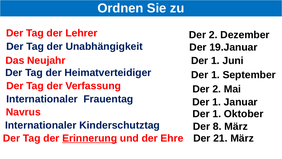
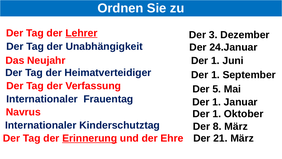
Lehrer underline: none -> present
2 at (213, 35): 2 -> 3
19.Januar: 19.Januar -> 24.Januar
2 at (217, 89): 2 -> 5
